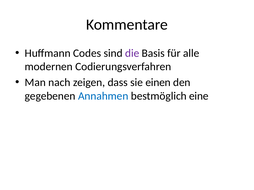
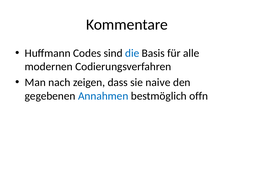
die colour: purple -> blue
einen: einen -> naive
eine: eine -> offn
